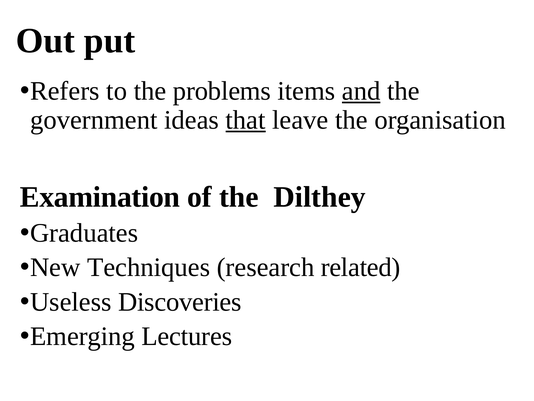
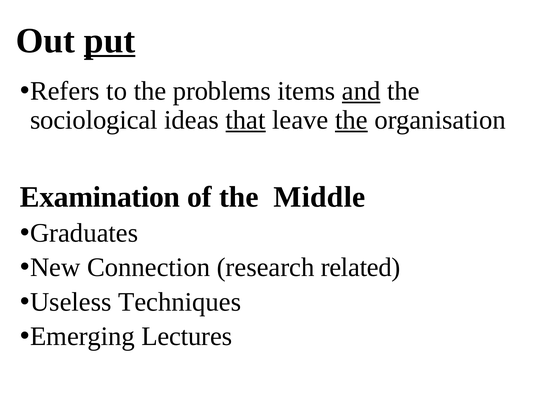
put underline: none -> present
government: government -> sociological
the at (351, 120) underline: none -> present
Dilthey: Dilthey -> Middle
Techniques: Techniques -> Connection
Discoveries: Discoveries -> Techniques
